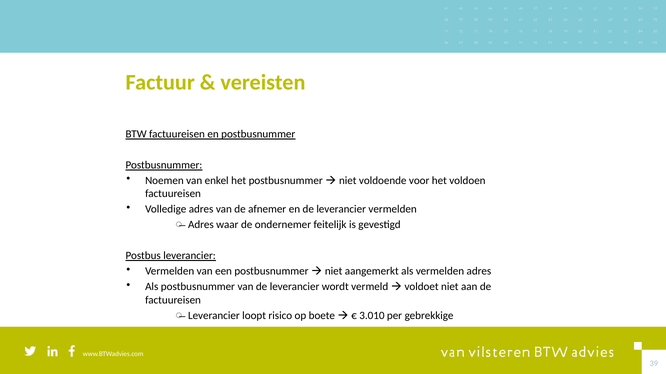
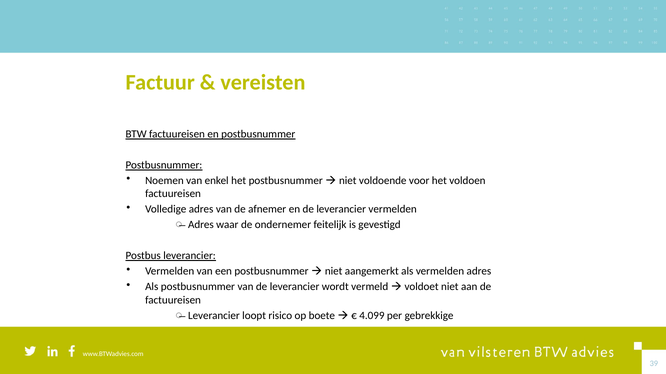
3.010: 3.010 -> 4.099
